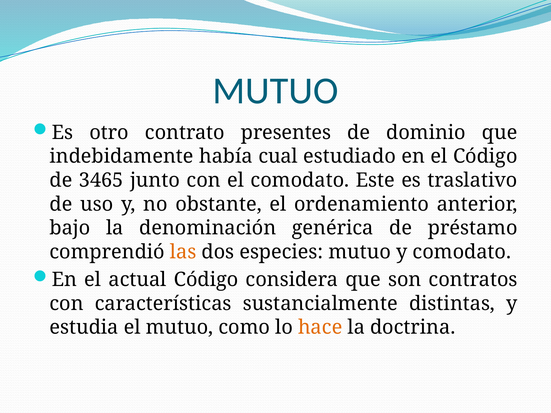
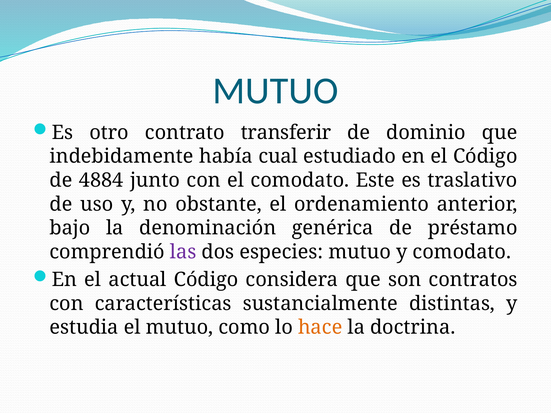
presentes: presentes -> transferir
3465: 3465 -> 4884
las colour: orange -> purple
